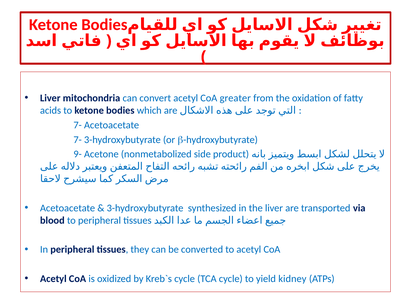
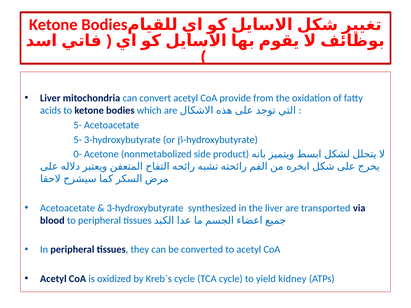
greater: greater -> provide
7- at (78, 125): 7- -> 5-
7- at (78, 140): 7- -> 5-
9-: 9- -> 0-
